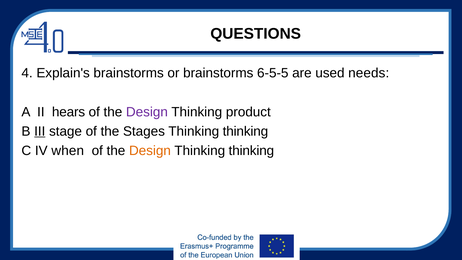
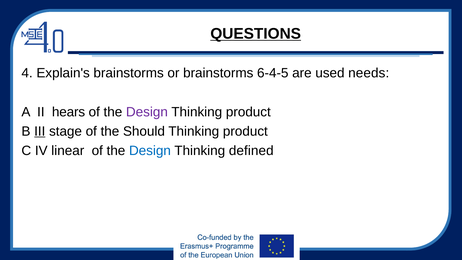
QUESTIONS underline: none -> present
6-5-5: 6-5-5 -> 6-4-5
Stages: Stages -> Should
thinking at (245, 131): thinking -> product
when: when -> linear
Design at (150, 151) colour: orange -> blue
thinking at (251, 151): thinking -> defined
